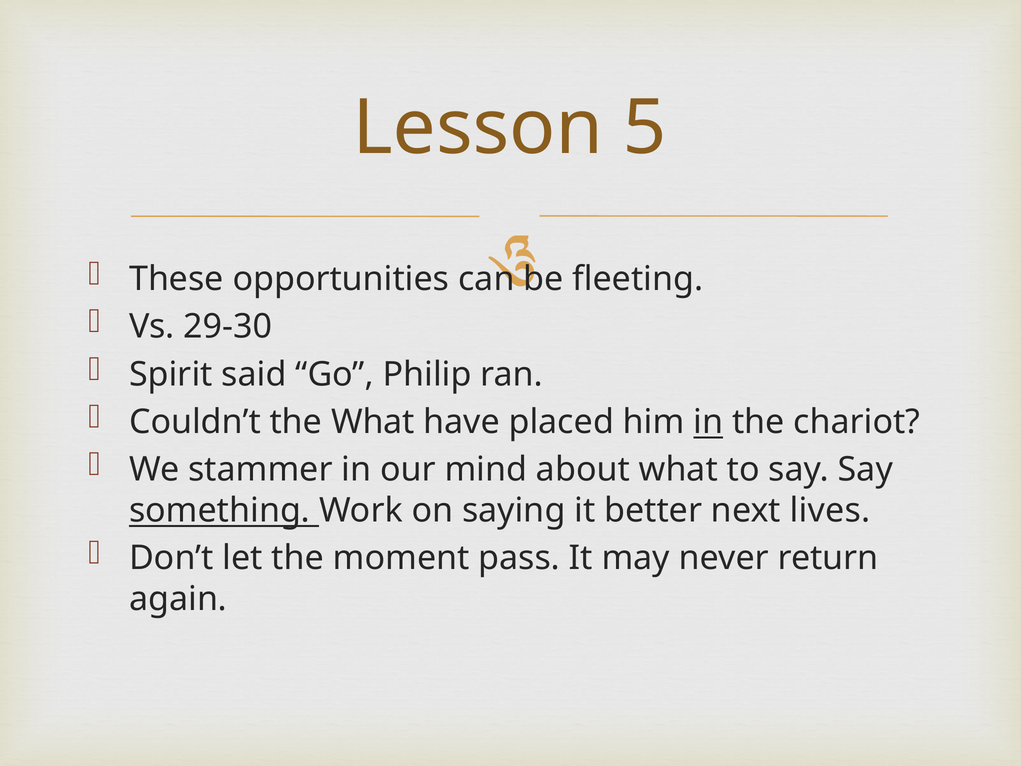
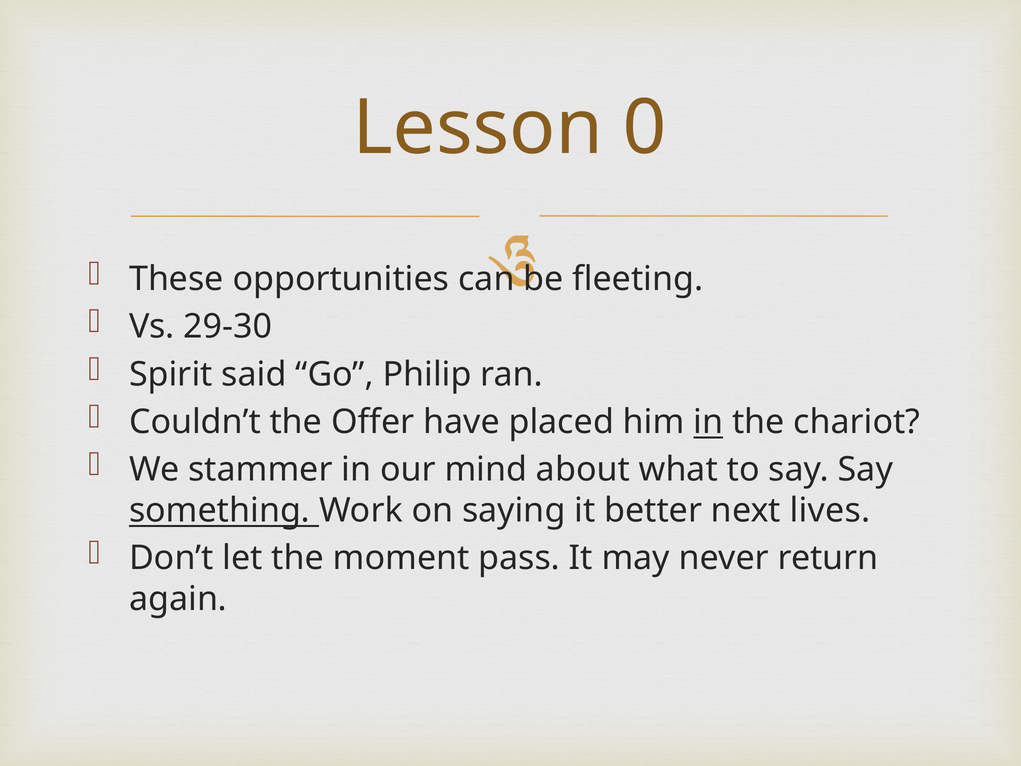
5: 5 -> 0
the What: What -> Offer
